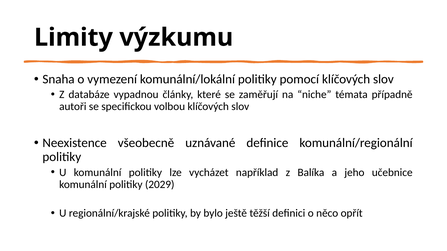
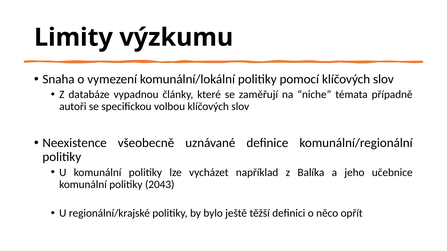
2029: 2029 -> 2043
